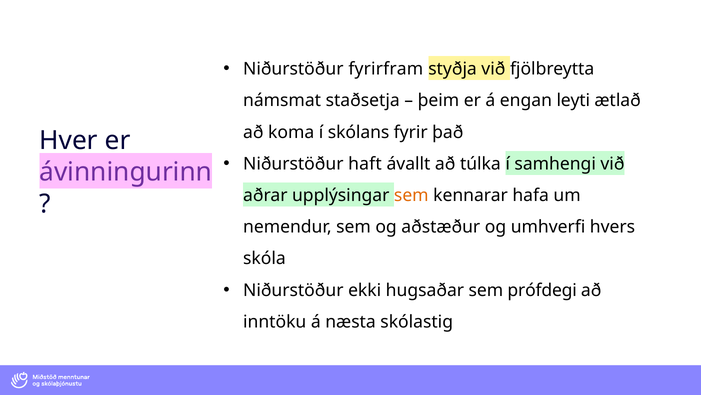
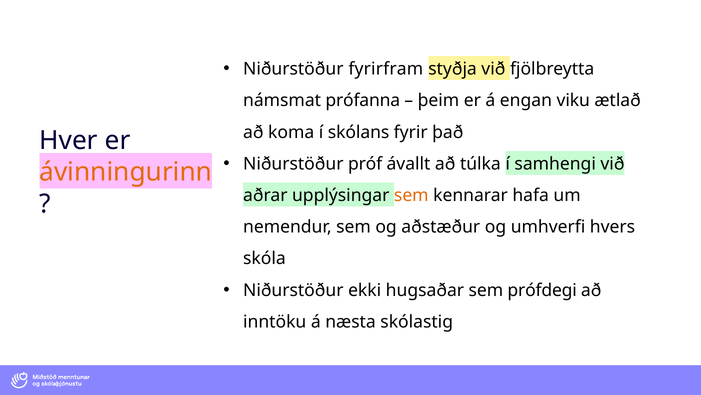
staðsetja: staðsetja -> prófanna
leyti: leyti -> viku
haft: haft -> próf
ávinningurinn colour: purple -> orange
